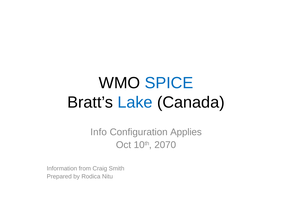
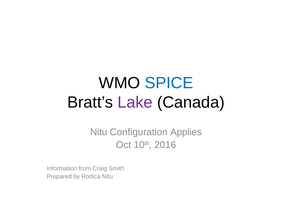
Lake colour: blue -> purple
Info at (99, 132): Info -> Nitu
2070: 2070 -> 2016
